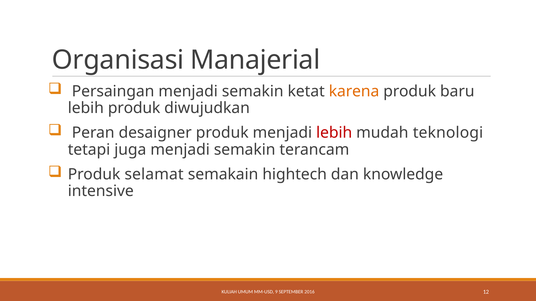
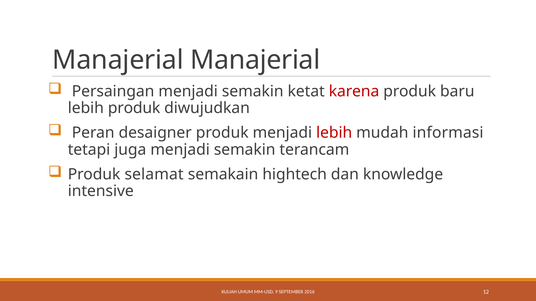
Organisasi at (118, 60): Organisasi -> Manajerial
karena colour: orange -> red
teknologi: teknologi -> informasi
